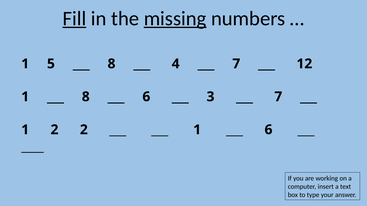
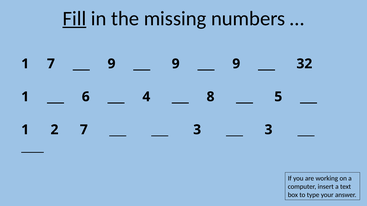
missing underline: present -> none
1 5: 5 -> 7
8 at (112, 64): 8 -> 9
4 at (176, 64): 4 -> 9
7 at (236, 64): 7 -> 9
12: 12 -> 32
8 at (86, 97): 8 -> 6
6 at (146, 97): 6 -> 4
3: 3 -> 8
7 at (278, 97): 7 -> 5
2 2: 2 -> 7
1 at (197, 130): 1 -> 3
6 at (268, 130): 6 -> 3
